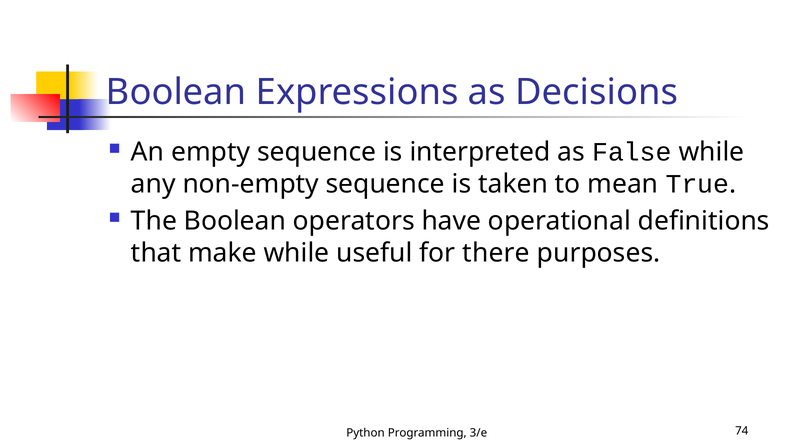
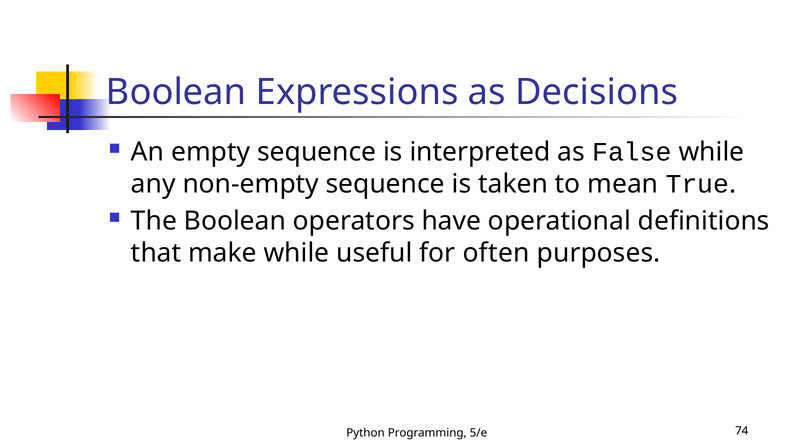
there: there -> often
3/e: 3/e -> 5/e
